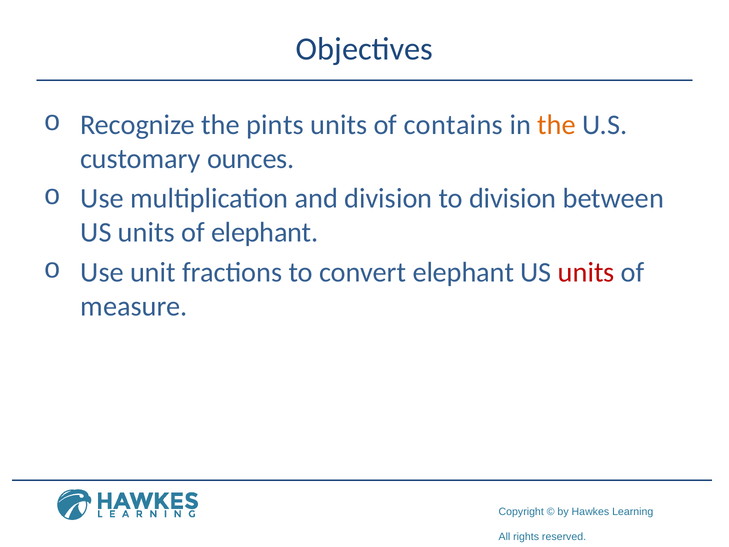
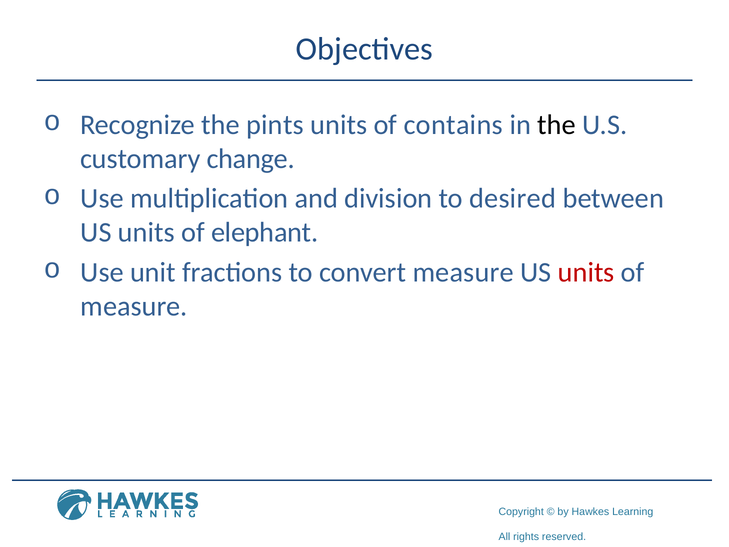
the at (557, 125) colour: orange -> black
ounces: ounces -> change
to division: division -> desired
convert elephant: elephant -> measure
